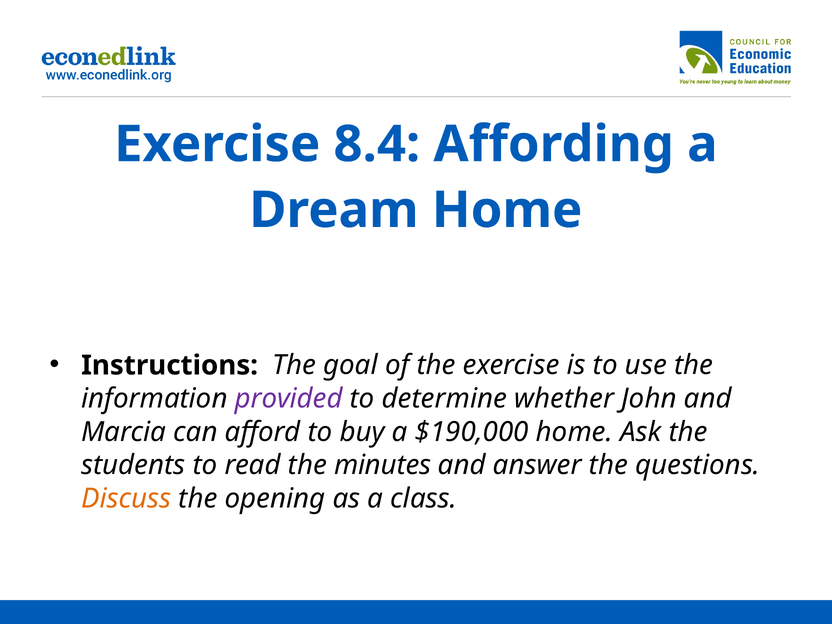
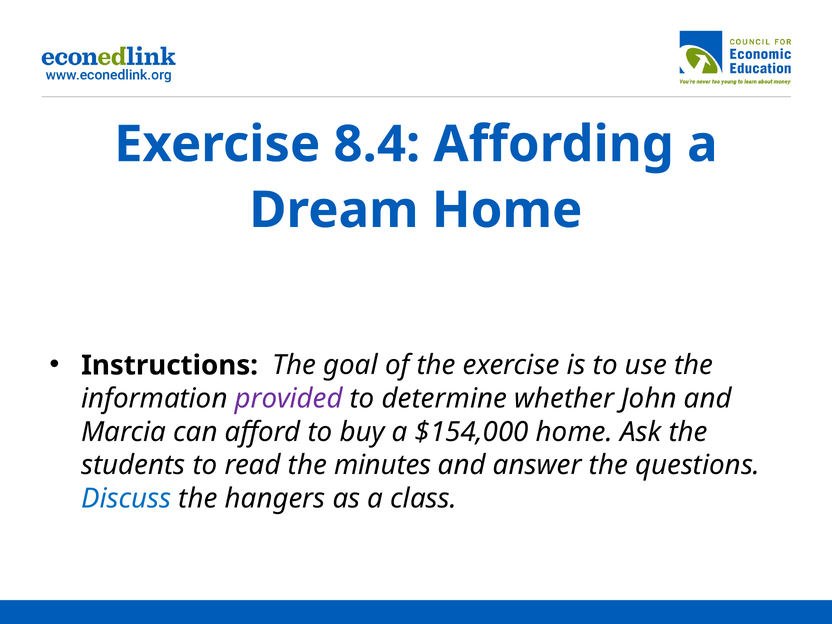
$190,000: $190,000 -> $154,000
Discuss colour: orange -> blue
opening: opening -> hangers
